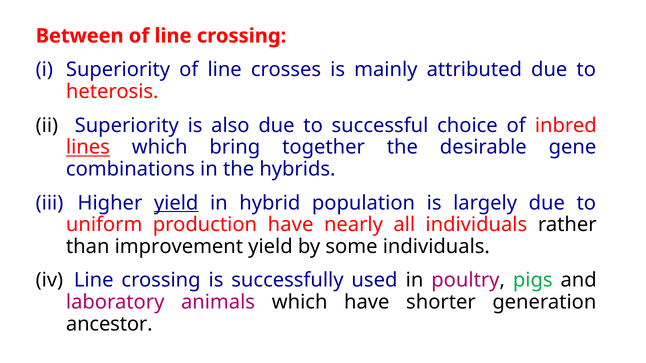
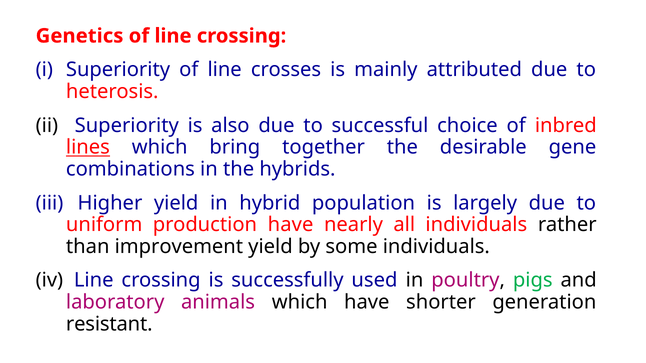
Between: Between -> Genetics
yield at (176, 203) underline: present -> none
ancestor: ancestor -> resistant
